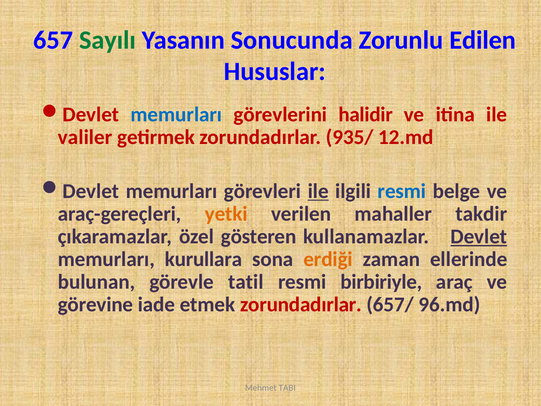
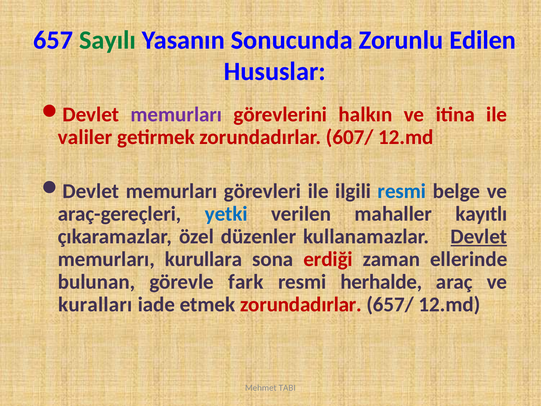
memurları at (176, 115) colour: blue -> purple
halidir: halidir -> halkın
935/: 935/ -> 607/
ile at (318, 191) underline: present -> none
yetki colour: orange -> blue
takdir: takdir -> kayıtlı
gösteren: gösteren -> düzenler
erdiği colour: orange -> red
tatil: tatil -> fark
birbiriyle: birbiriyle -> herhalde
görevine: görevine -> kuralları
657/ 96.md: 96.md -> 12.md
